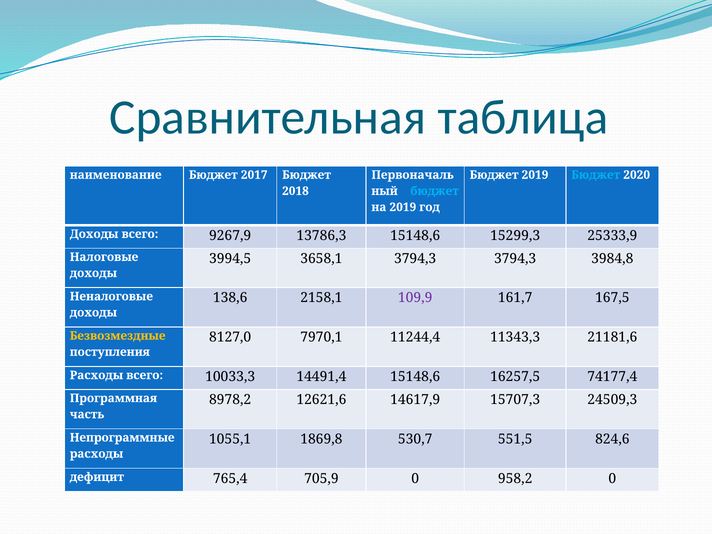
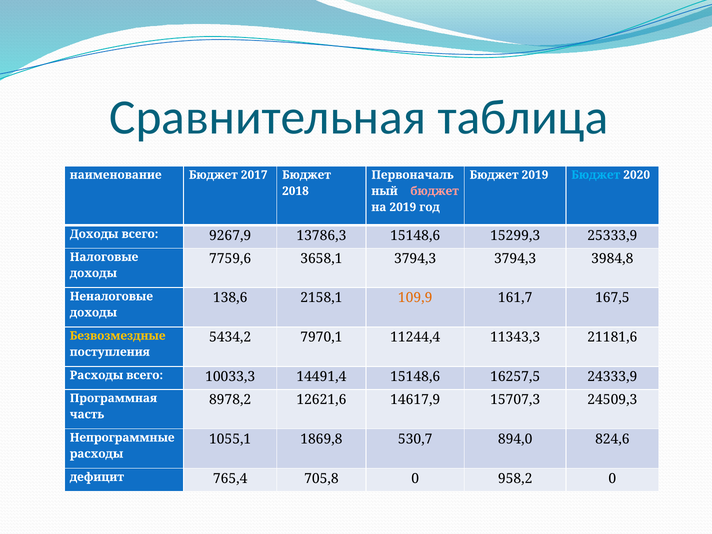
бюджет at (435, 191) colour: light blue -> pink
3994,5: 3994,5 -> 7759,6
109,9 colour: purple -> orange
8127,0: 8127,0 -> 5434,2
74177,4: 74177,4 -> 24333,9
551,5: 551,5 -> 894,0
705,9: 705,9 -> 705,8
